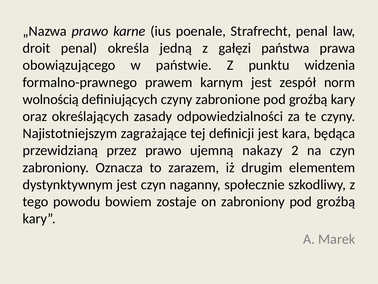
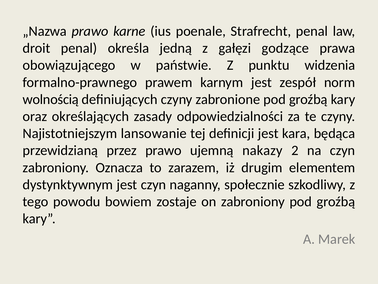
państwa: państwa -> godzące
zagrażające: zagrażające -> lansowanie
